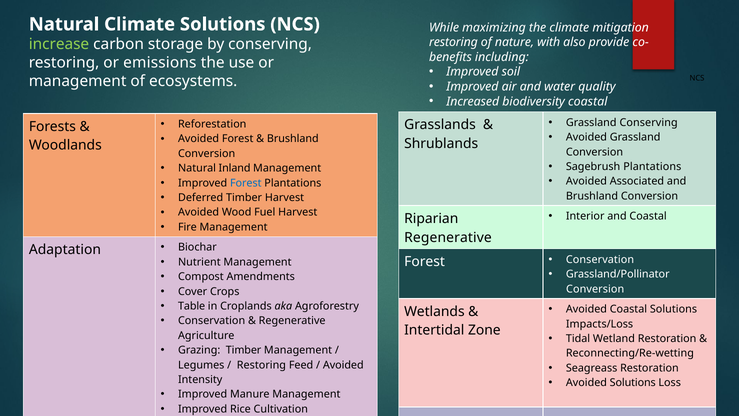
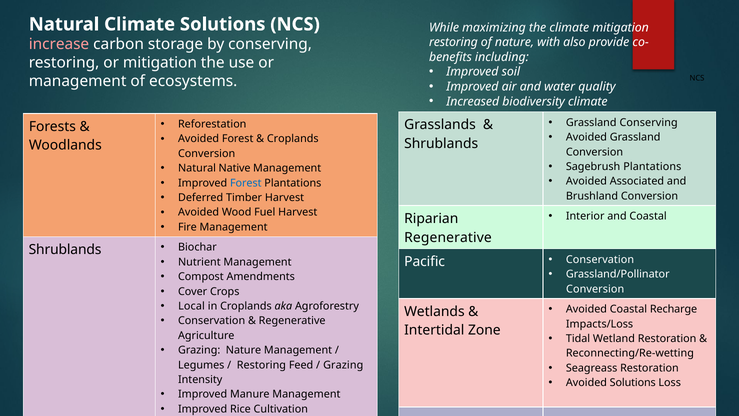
increase colour: light green -> pink
or emissions: emissions -> mitigation
biodiversity coastal: coastal -> climate
Brushland at (293, 139): Brushland -> Croplands
Inland: Inland -> Native
Adaptation at (65, 249): Adaptation -> Shrublands
Forest at (425, 262): Forest -> Pacific
Table: Table -> Local
Coastal Solutions: Solutions -> Recharge
Grazing Timber: Timber -> Nature
Avoided at (343, 365): Avoided -> Grazing
